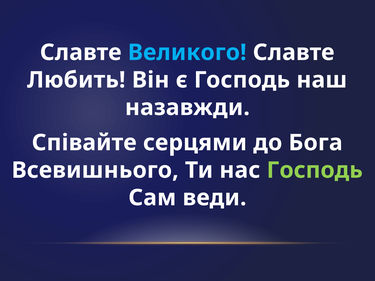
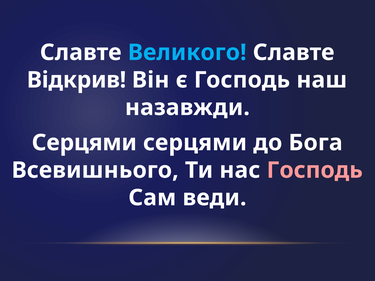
Любить: Любить -> Відкрив
Співайте at (84, 143): Співайте -> Серцями
Господь at (315, 170) colour: light green -> pink
